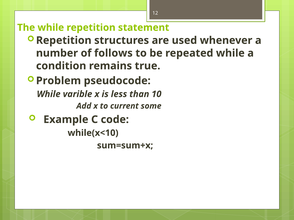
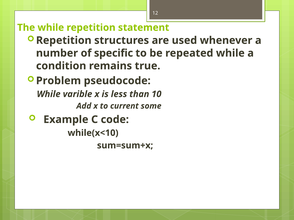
follows: follows -> specific
